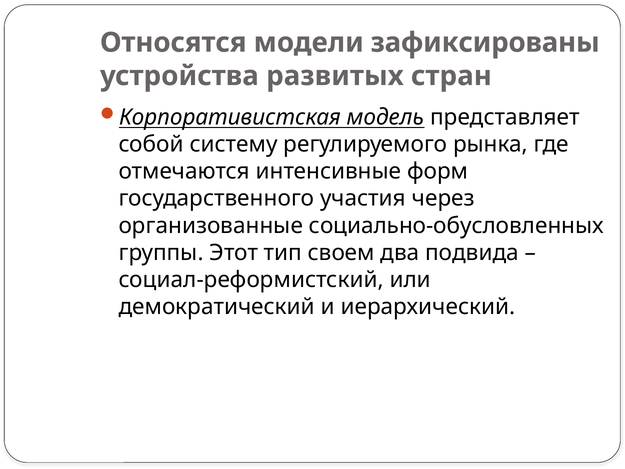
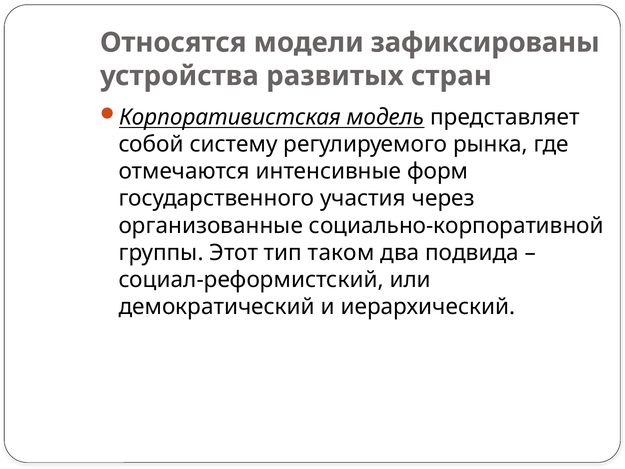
социально-обусловленных: социально-обусловленных -> социально-корпоративной
своем: своем -> таком
